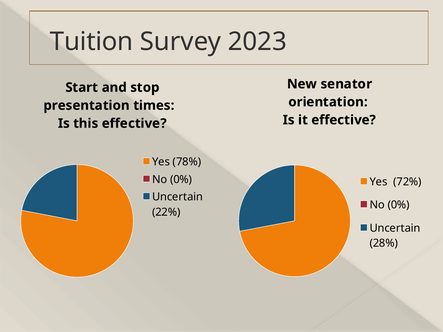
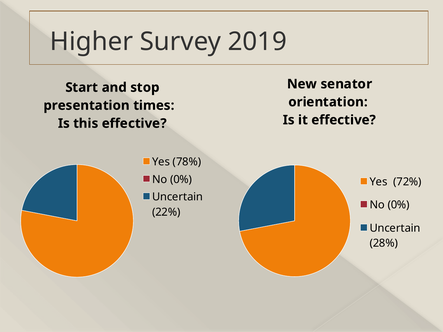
Tuition: Tuition -> Higher
2023: 2023 -> 2019
